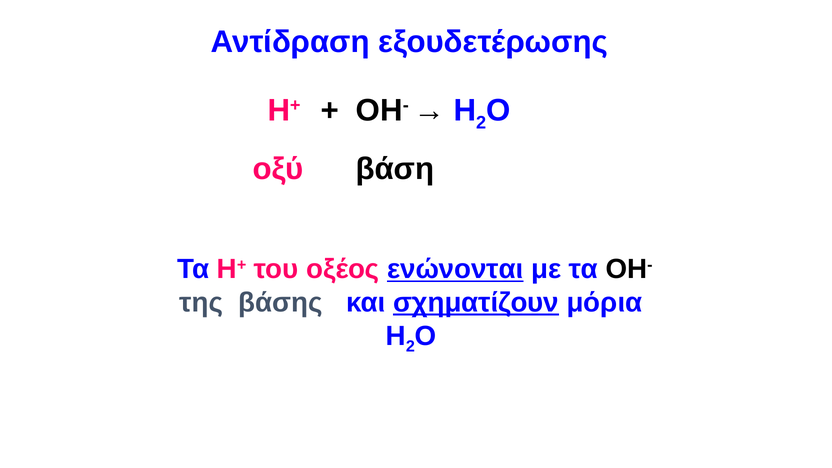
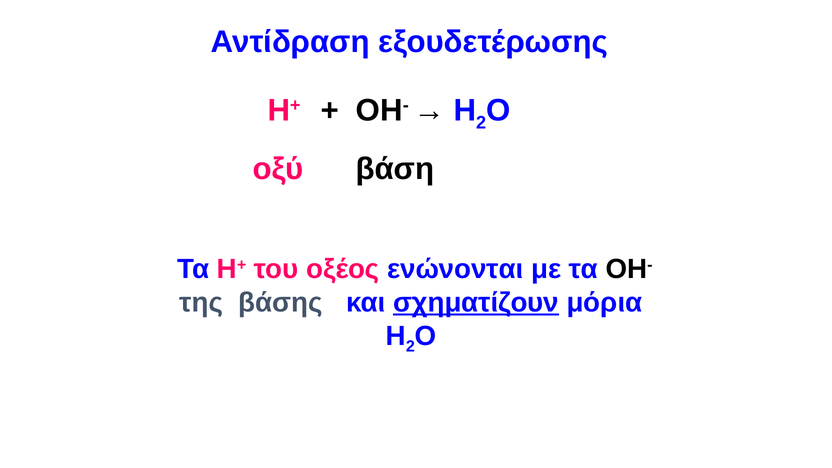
ενώνονται underline: present -> none
